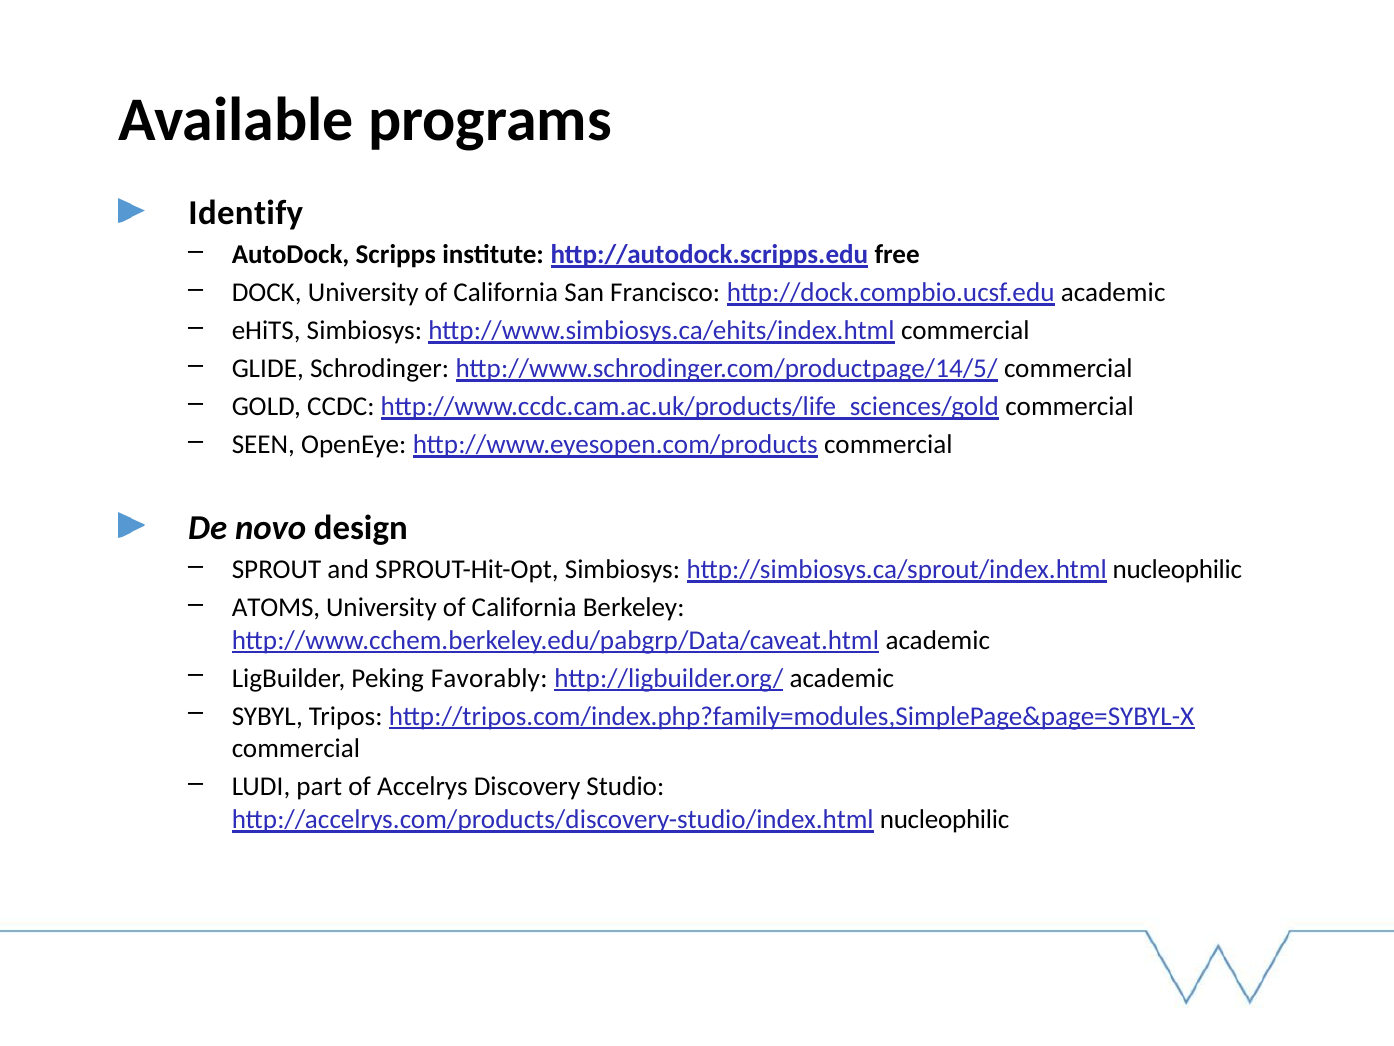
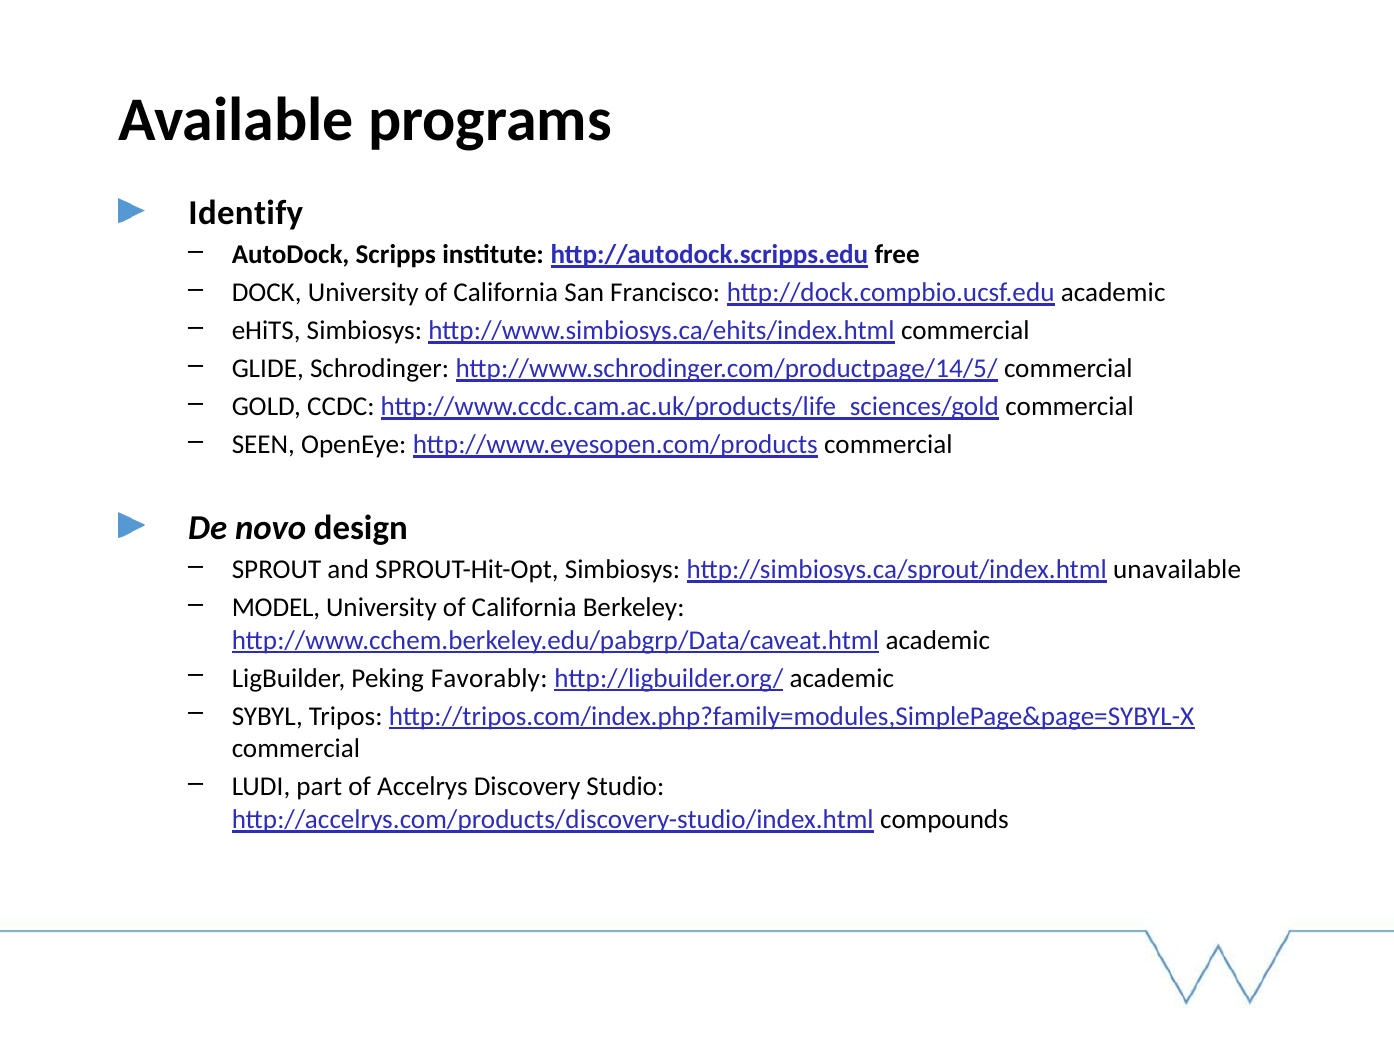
http://simbiosys.ca/sprout/index.html nucleophilic: nucleophilic -> unavailable
ATOMS: ATOMS -> MODEL
http://accelrys.com/products/discovery-studio/index.html nucleophilic: nucleophilic -> compounds
